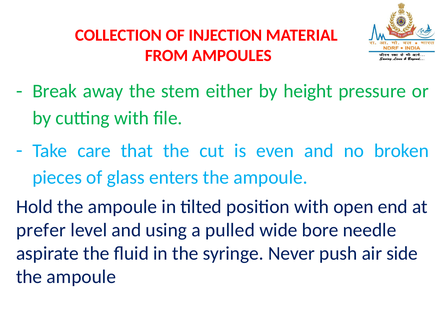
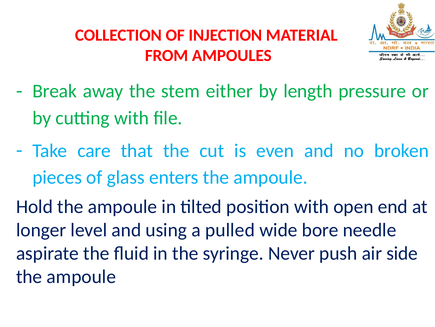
height: height -> length
prefer: prefer -> longer
